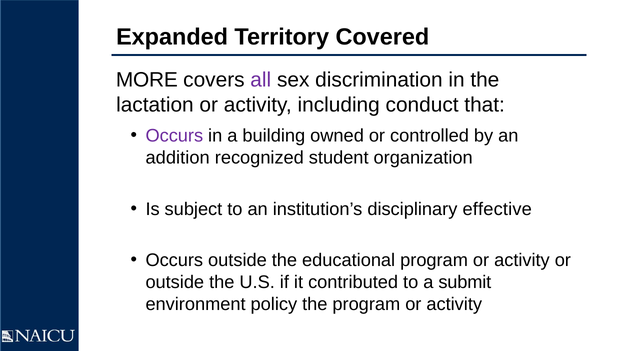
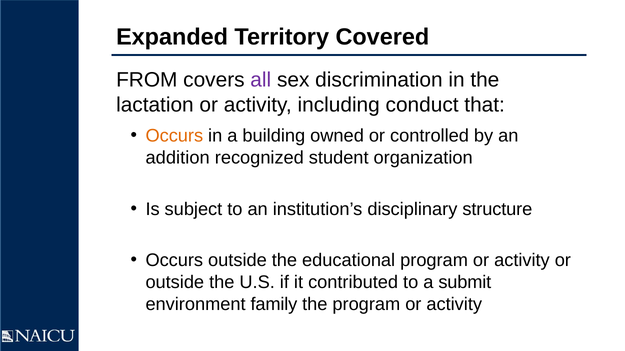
MORE: MORE -> FROM
Occurs at (174, 136) colour: purple -> orange
effective: effective -> structure
policy: policy -> family
